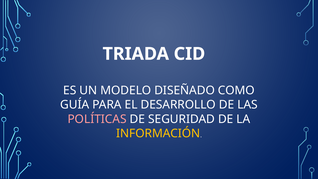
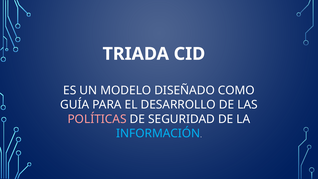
INFORMACIÓN colour: yellow -> light blue
